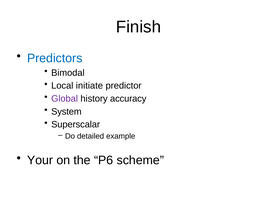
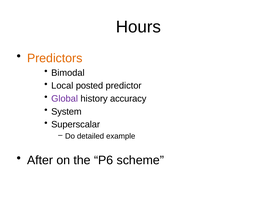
Finish: Finish -> Hours
Predictors colour: blue -> orange
initiate: initiate -> posted
Your: Your -> After
